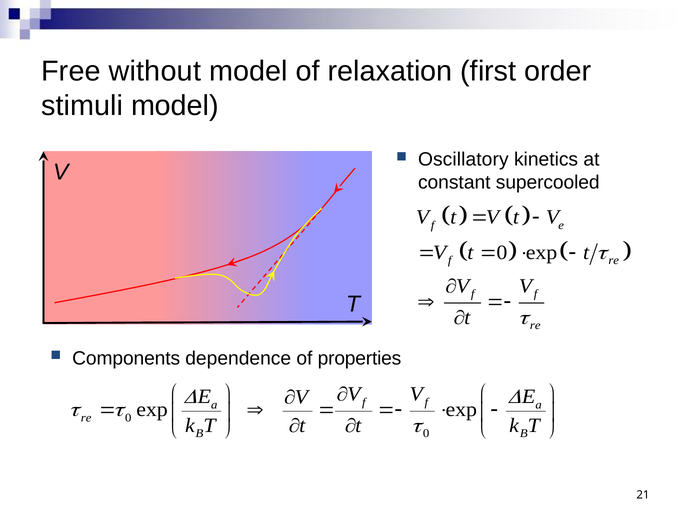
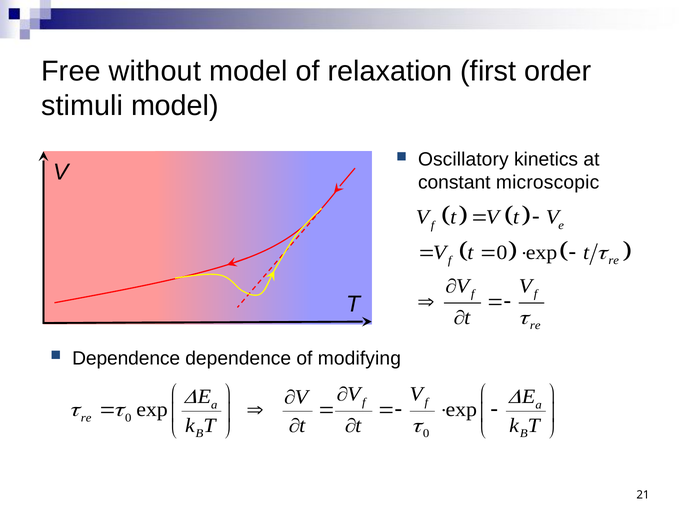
supercooled: supercooled -> microscopic
Components at (126, 358): Components -> Dependence
properties: properties -> modifying
